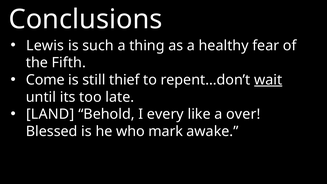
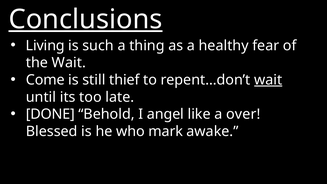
Conclusions underline: none -> present
Lewis: Lewis -> Living
the Fifth: Fifth -> Wait
LAND: LAND -> DONE
every: every -> angel
